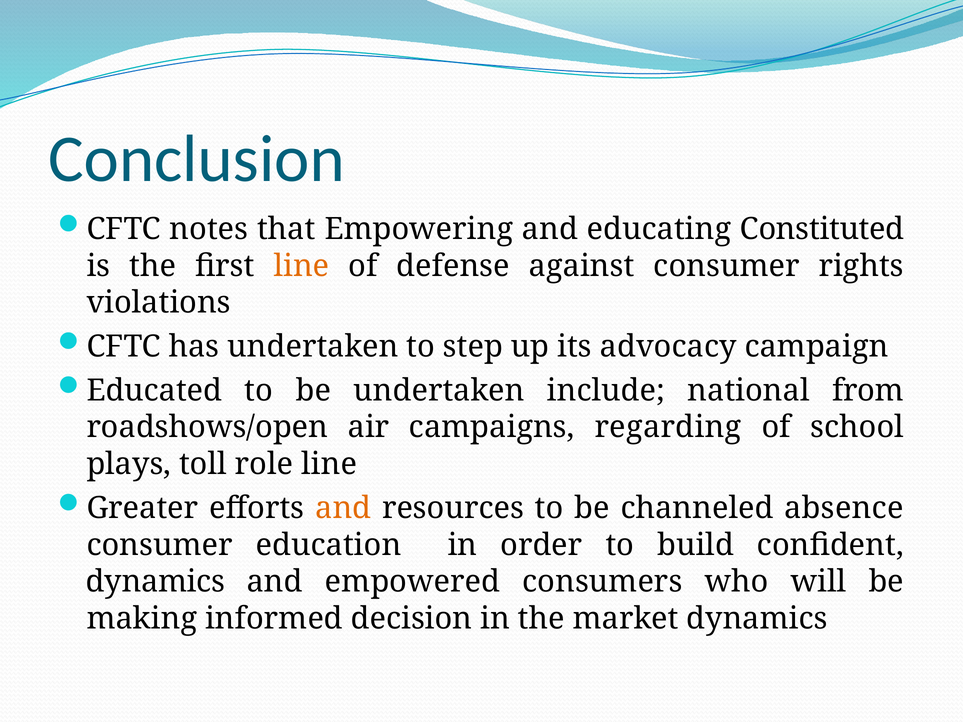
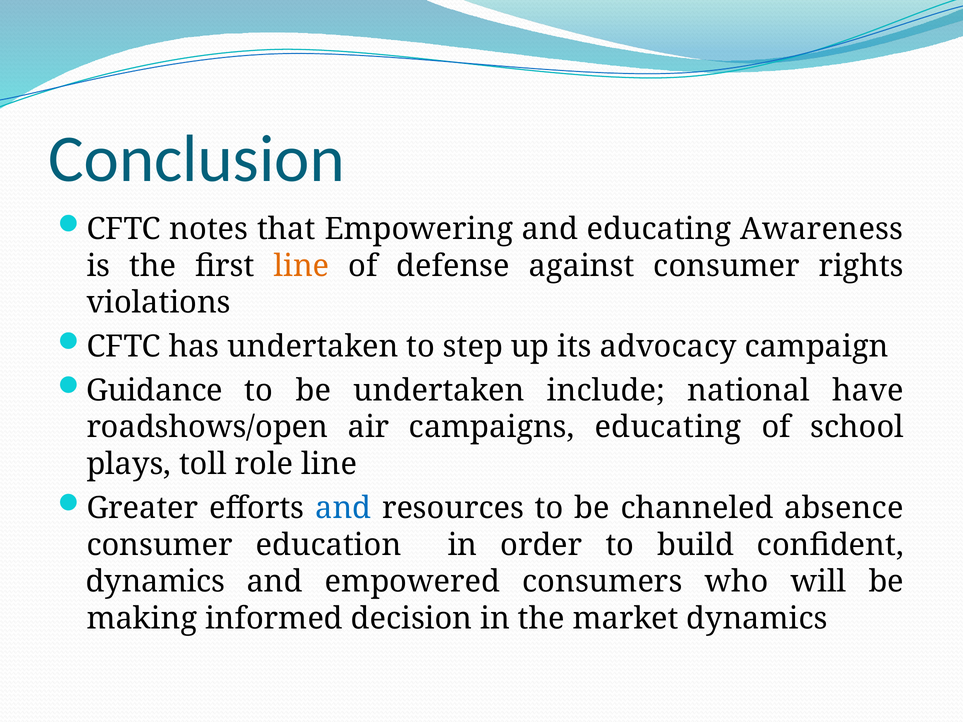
Constituted: Constituted -> Awareness
Educated: Educated -> Guidance
from: from -> have
campaigns regarding: regarding -> educating
and at (343, 508) colour: orange -> blue
